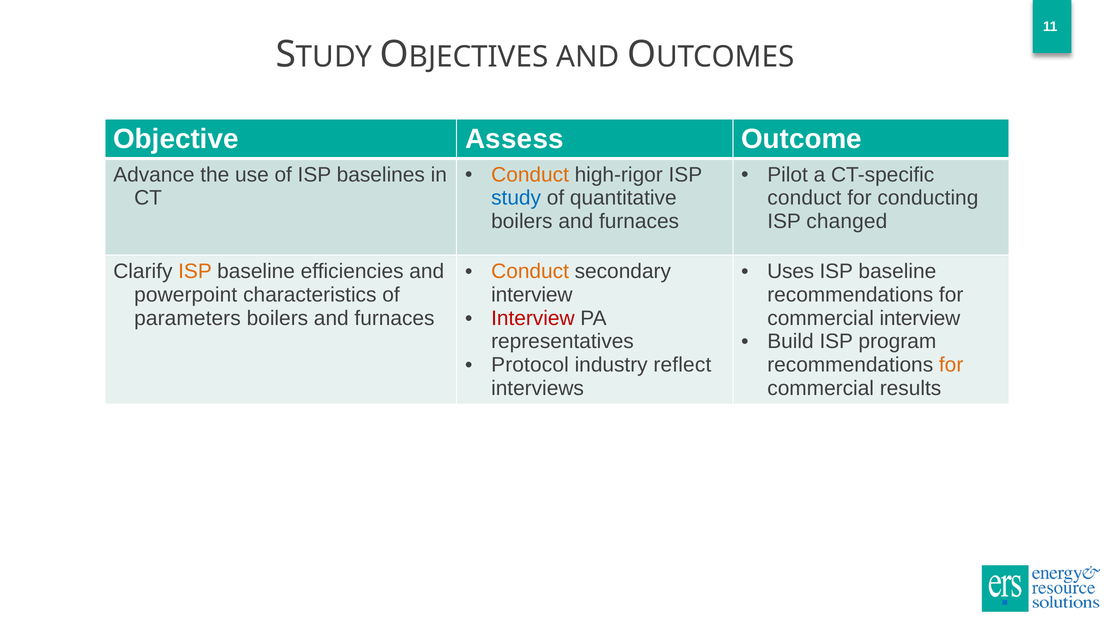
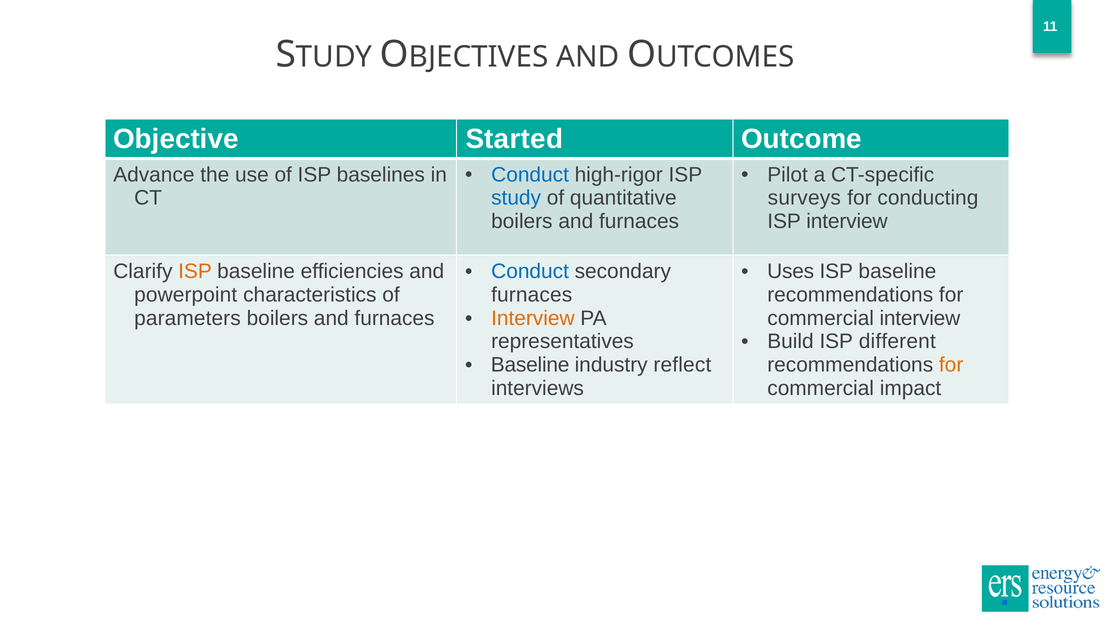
Assess: Assess -> Started
Conduct at (530, 175) colour: orange -> blue
conduct at (804, 198): conduct -> surveys
ISP changed: changed -> interview
Conduct at (530, 271) colour: orange -> blue
interview at (532, 295): interview -> furnaces
Interview at (533, 318) colour: red -> orange
program: program -> different
Protocol at (530, 365): Protocol -> Baseline
results: results -> impact
